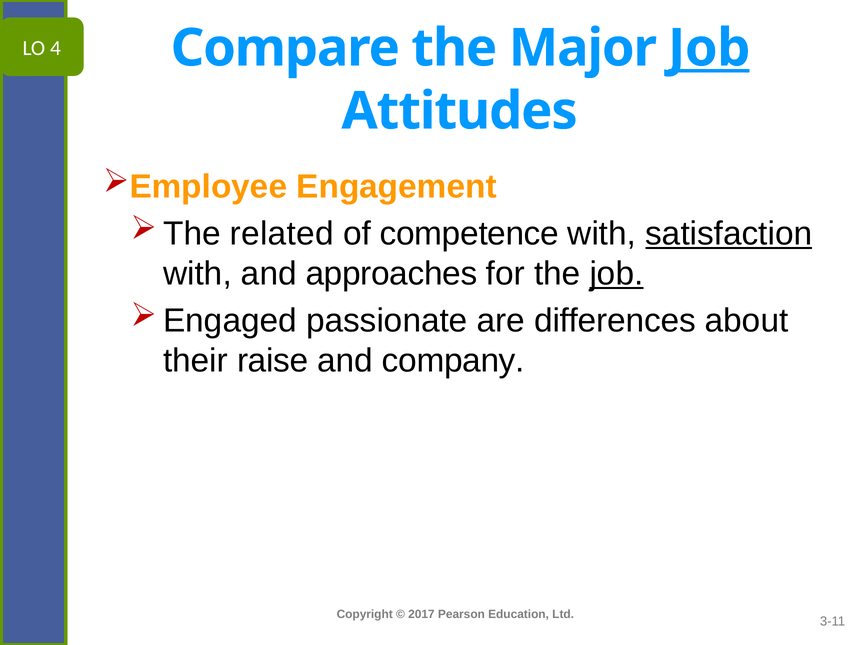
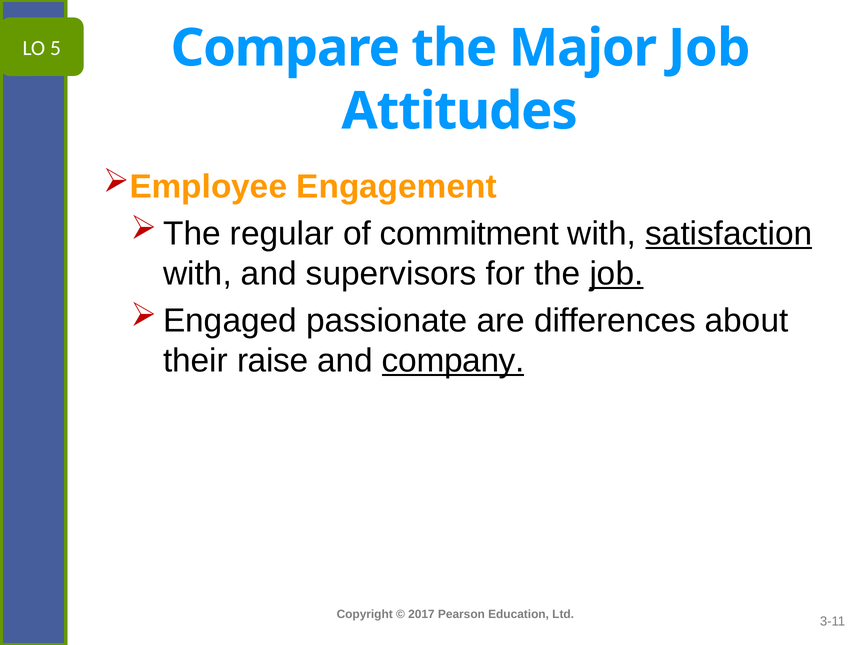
4: 4 -> 5
Job at (709, 48) underline: present -> none
related: related -> regular
competence: competence -> commitment
approaches: approaches -> supervisors
company underline: none -> present
